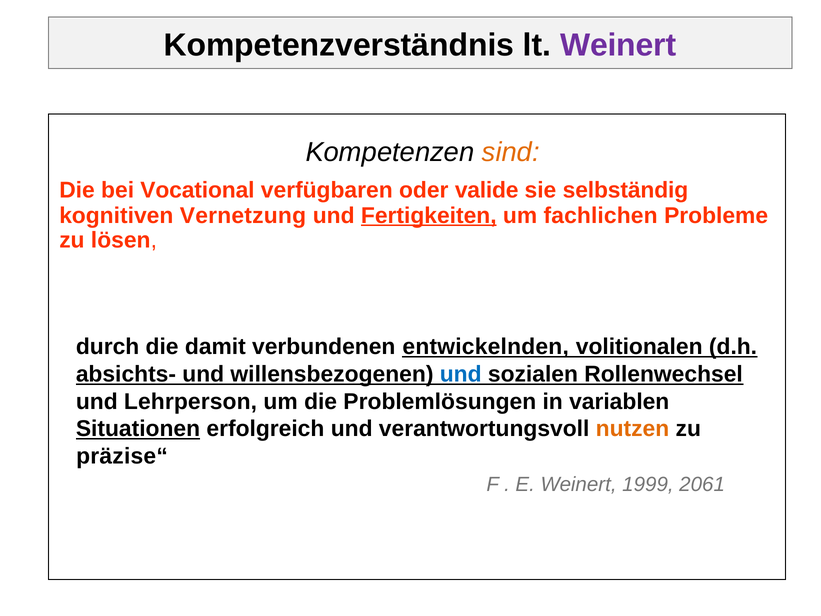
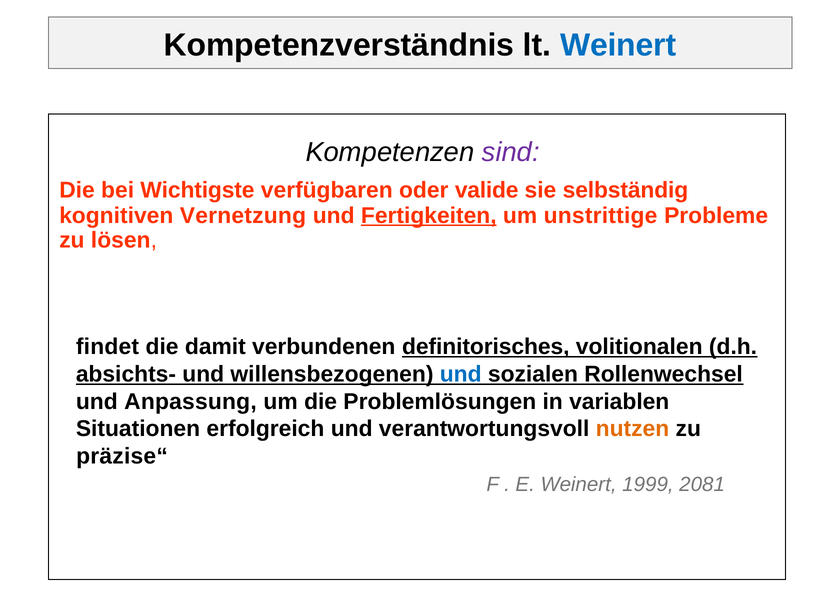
Weinert at (618, 45) colour: purple -> blue
sind colour: orange -> purple
Vocational: Vocational -> Wichtigste
fachlichen: fachlichen -> unstrittige
durch: durch -> findet
entwickelnden: entwickelnden -> definitorisches
Lehrperson: Lehrperson -> Anpassung
Situationen underline: present -> none
2061: 2061 -> 2081
